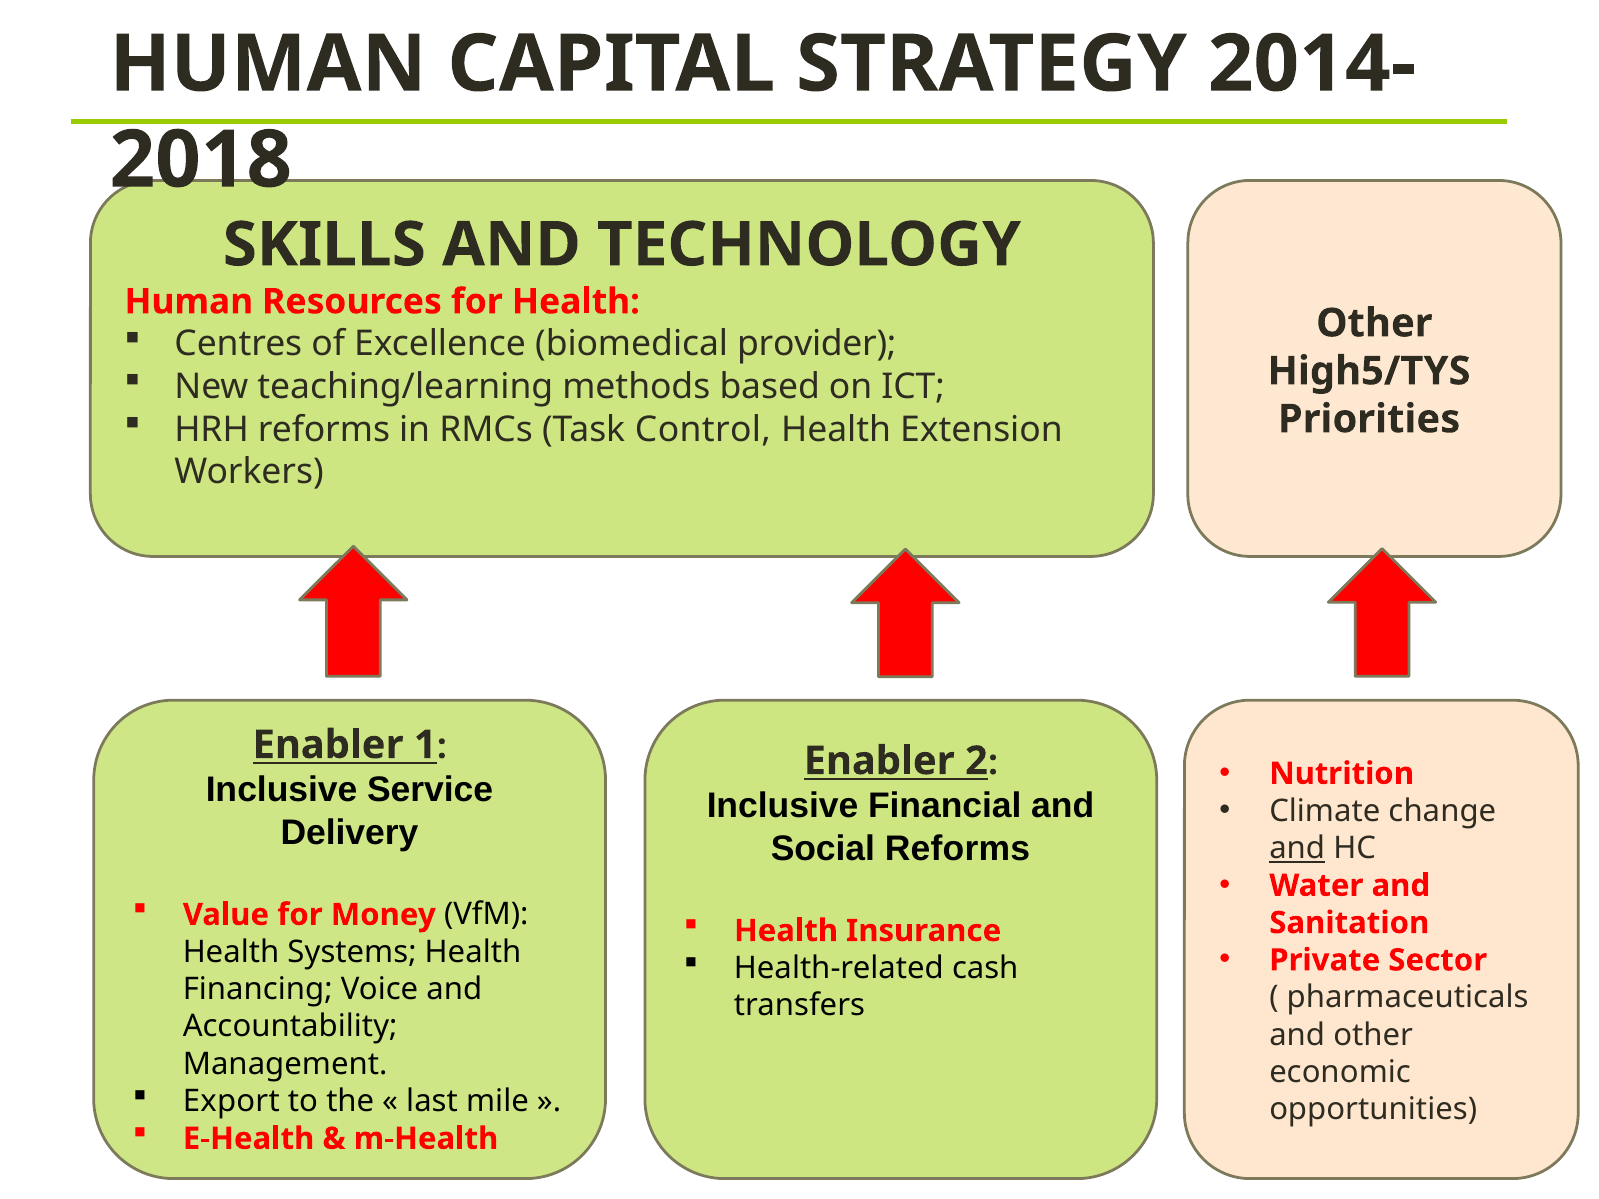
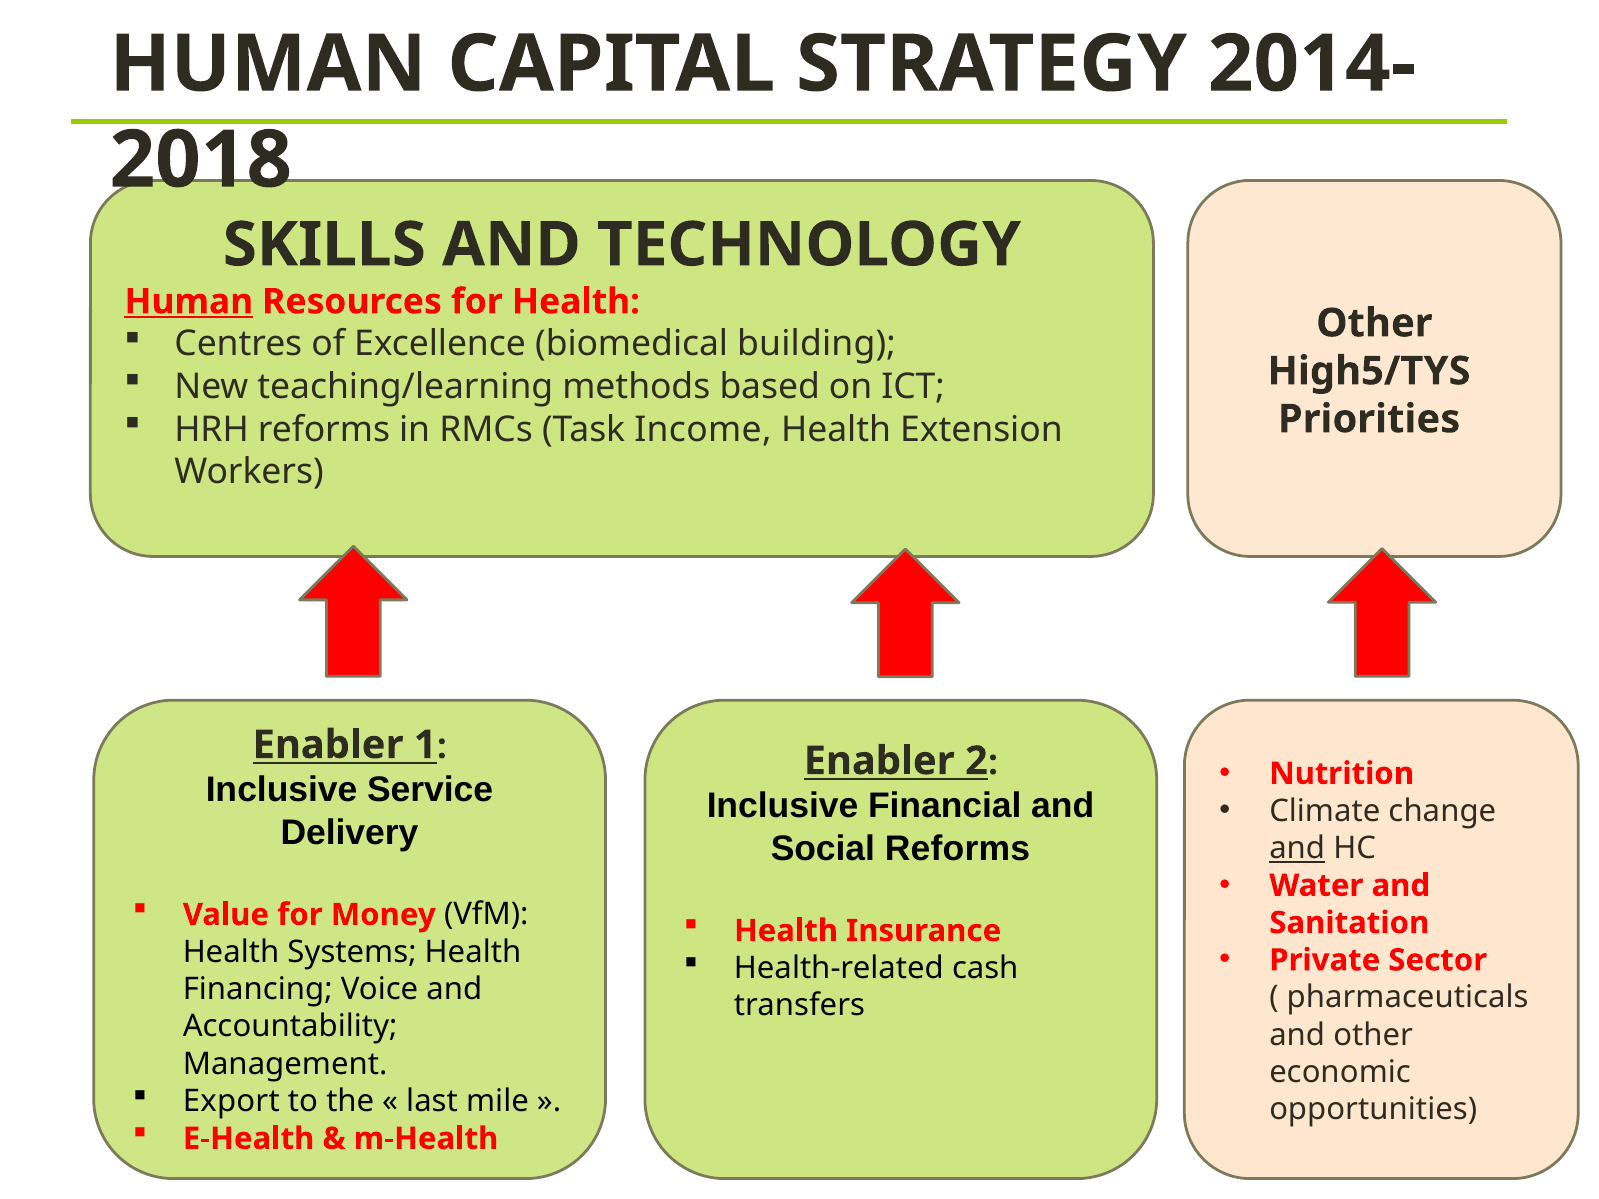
Human at (189, 302) underline: none -> present
provider: provider -> building
Control: Control -> Income
